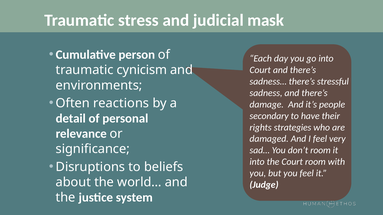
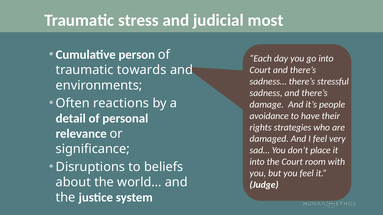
mask: mask -> most
cynicism: cynicism -> towards
secondary: secondary -> avoidance
don’t room: room -> place
